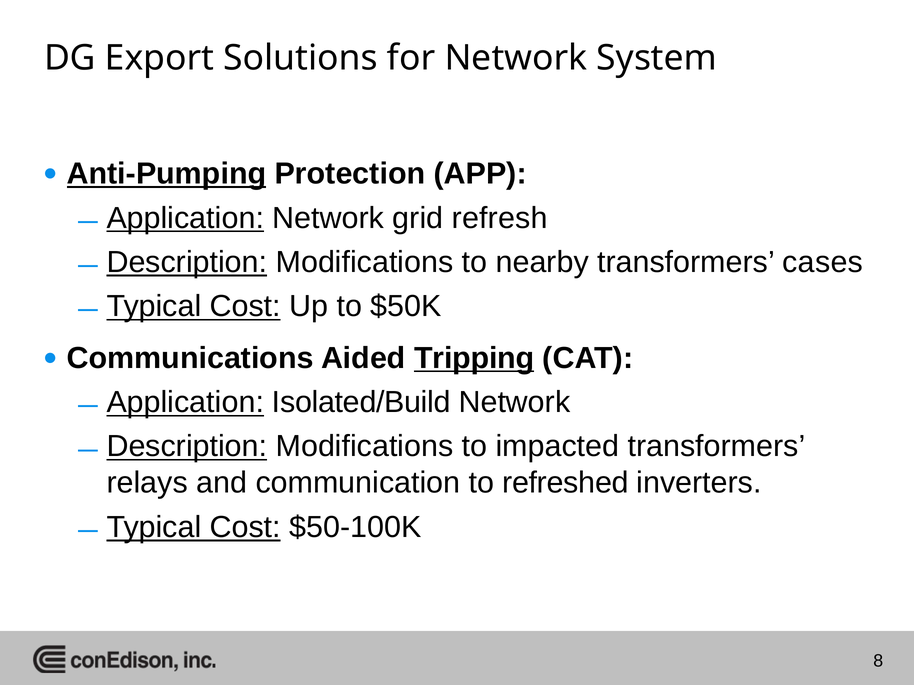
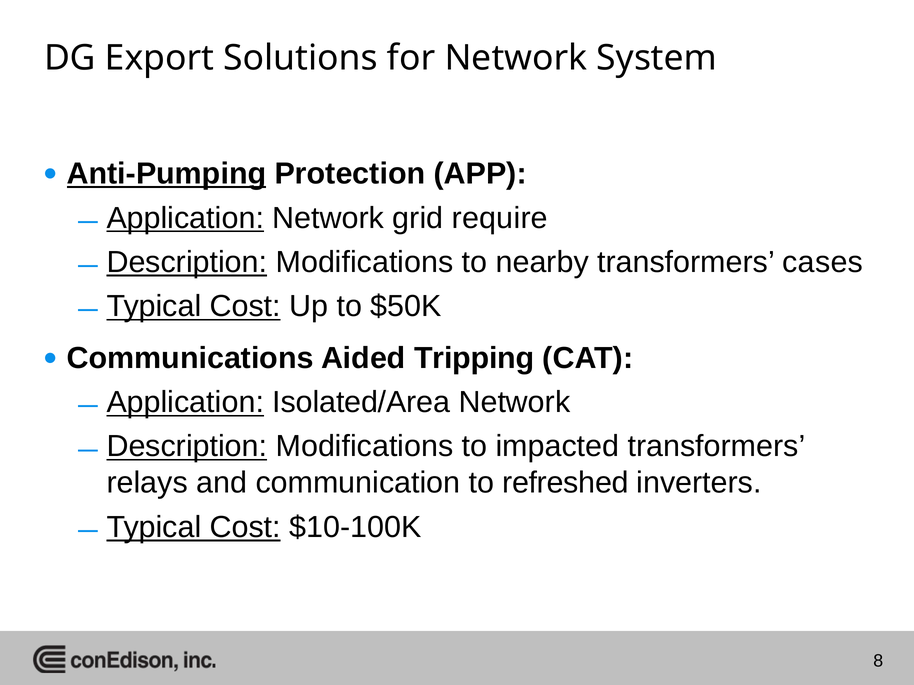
refresh: refresh -> require
Tripping underline: present -> none
Isolated/Build: Isolated/Build -> Isolated/Area
$50-100K: $50-100K -> $10-100K
